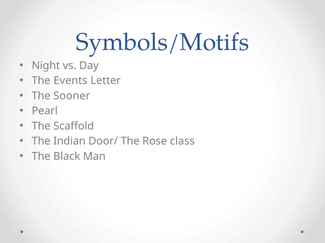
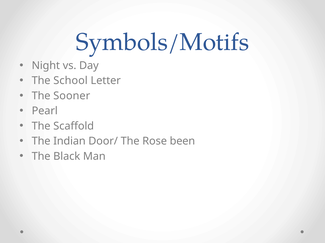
Events: Events -> School
class: class -> been
